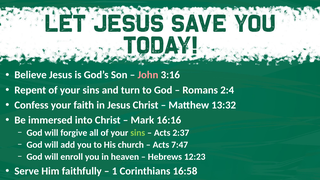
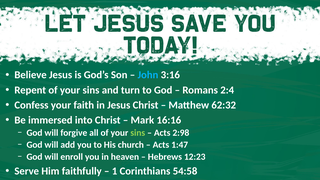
John colour: pink -> light blue
13:32: 13:32 -> 62:32
2:37: 2:37 -> 2:98
7:47: 7:47 -> 1:47
16:58: 16:58 -> 54:58
